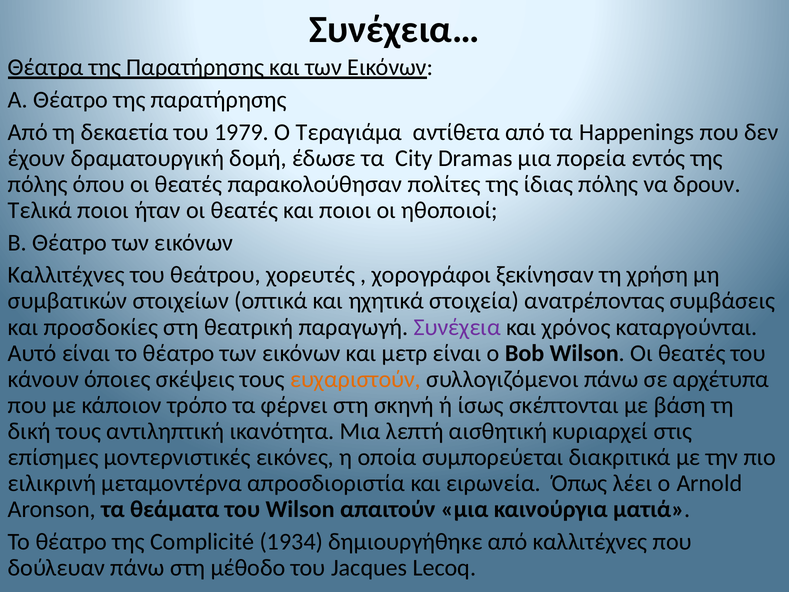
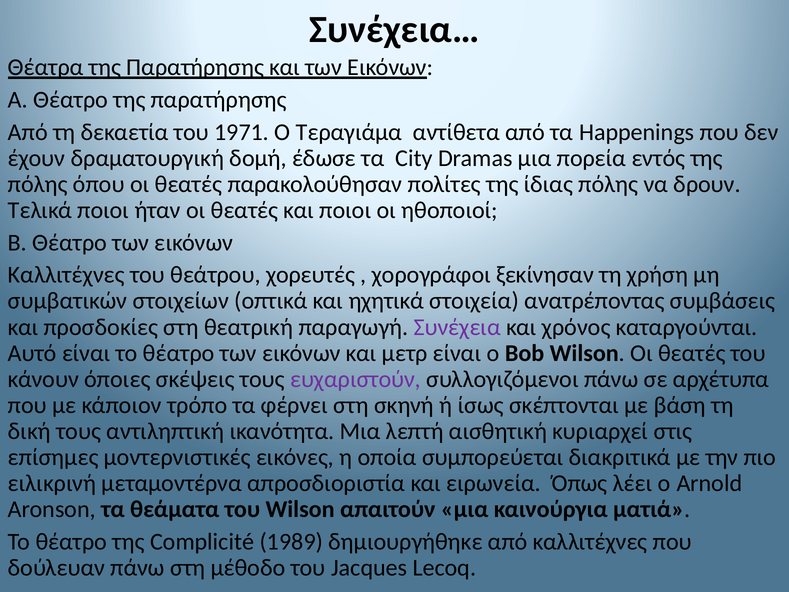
1979: 1979 -> 1971
ευχαριστούν colour: orange -> purple
1934: 1934 -> 1989
